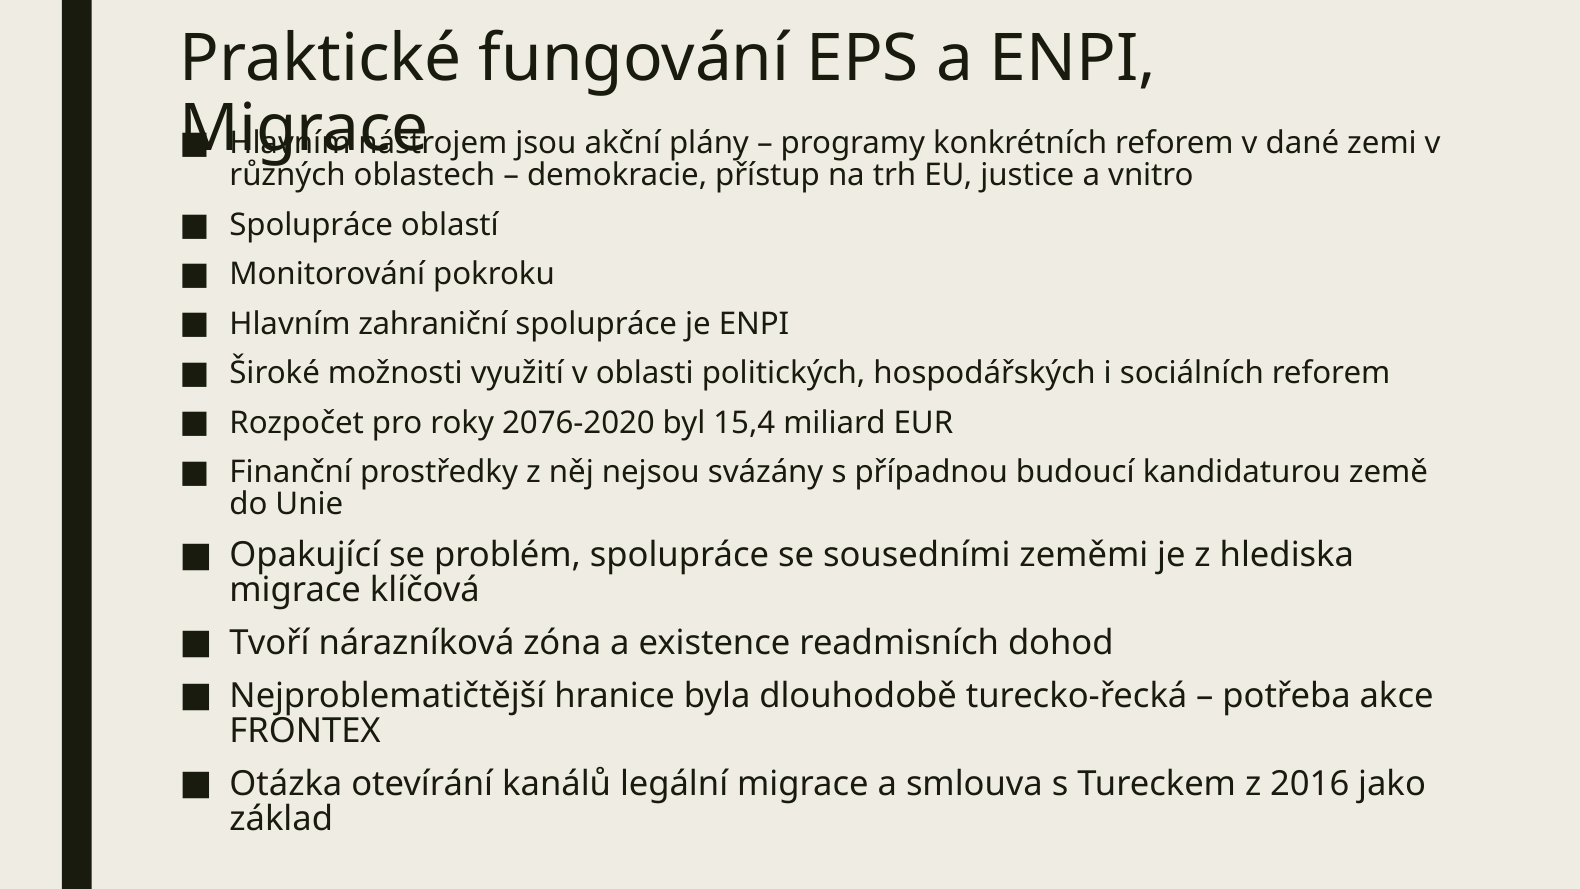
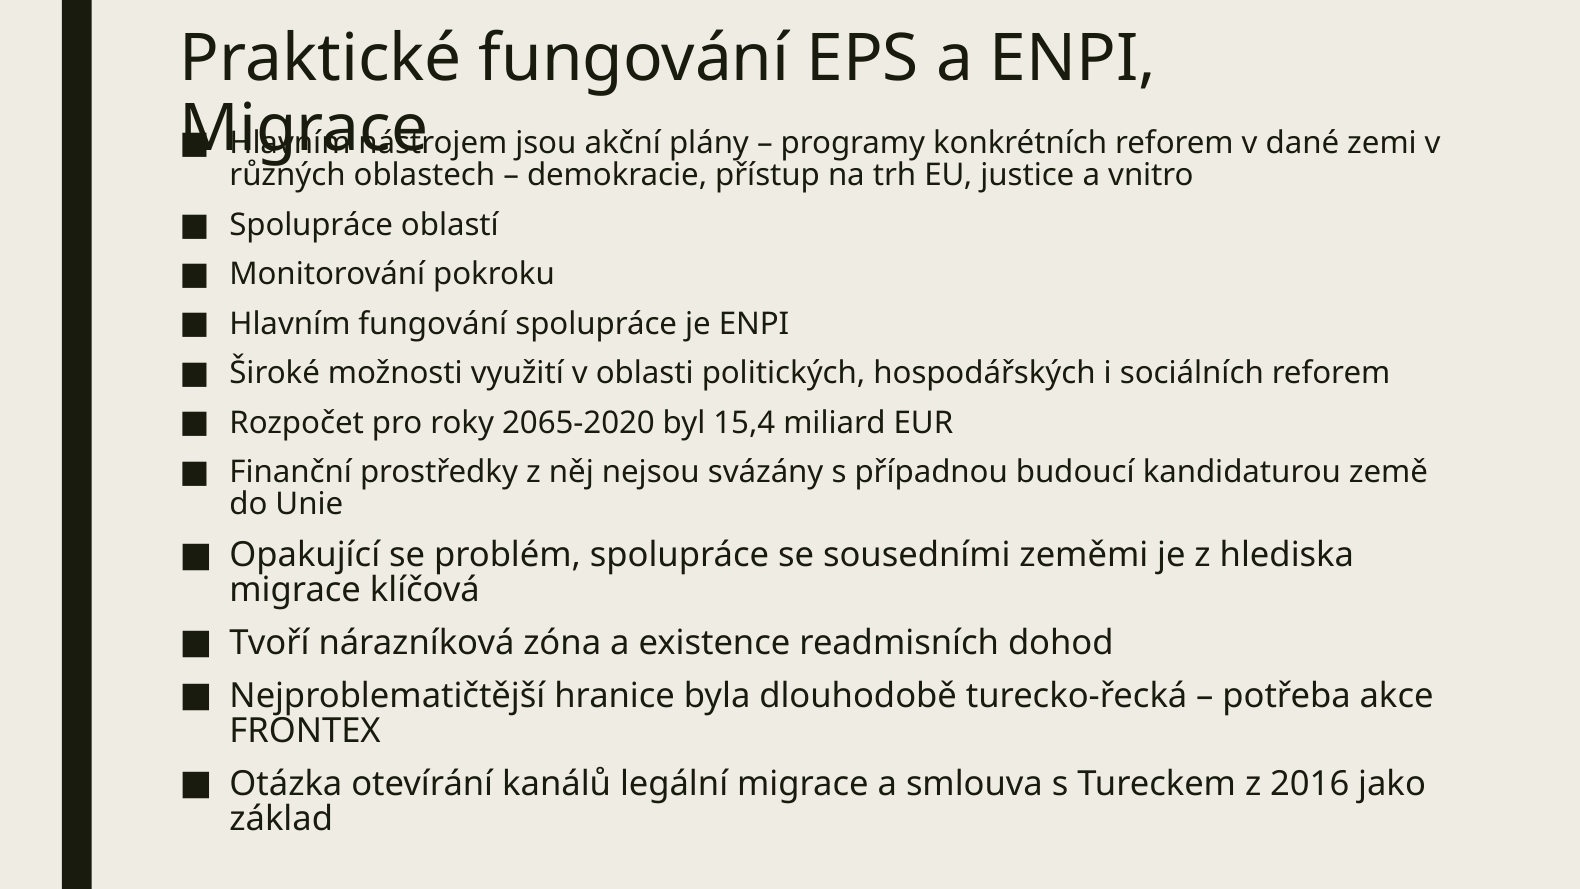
Hlavním zahraniční: zahraniční -> fungování
2076-2020: 2076-2020 -> 2065-2020
